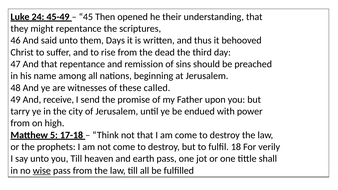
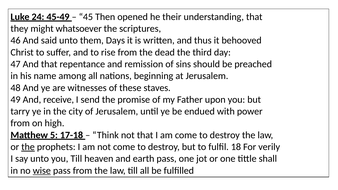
might repentance: repentance -> whatsoever
called: called -> staves
the at (28, 147) underline: none -> present
